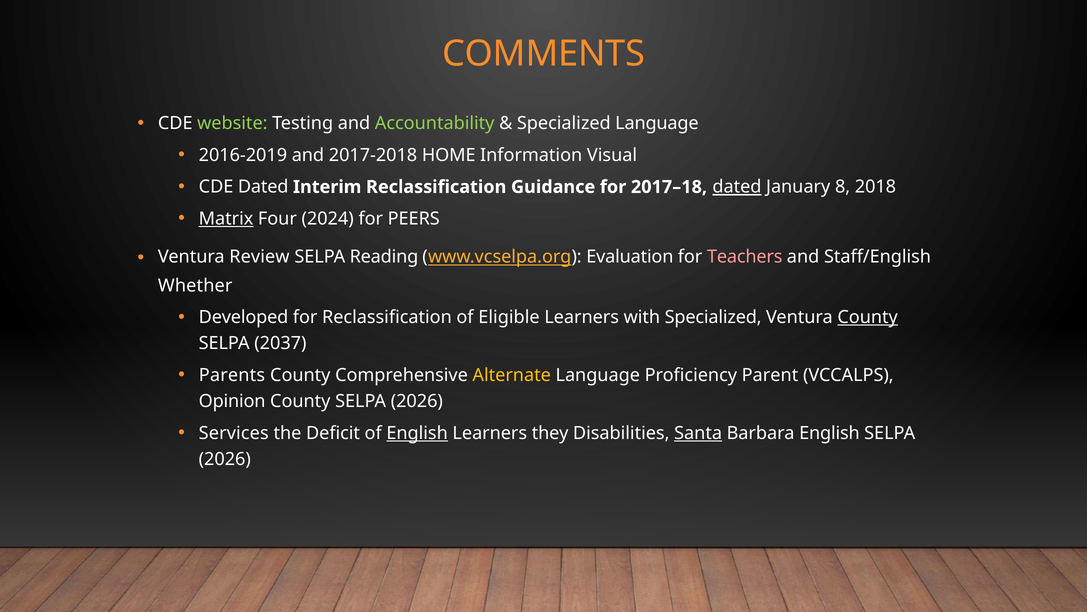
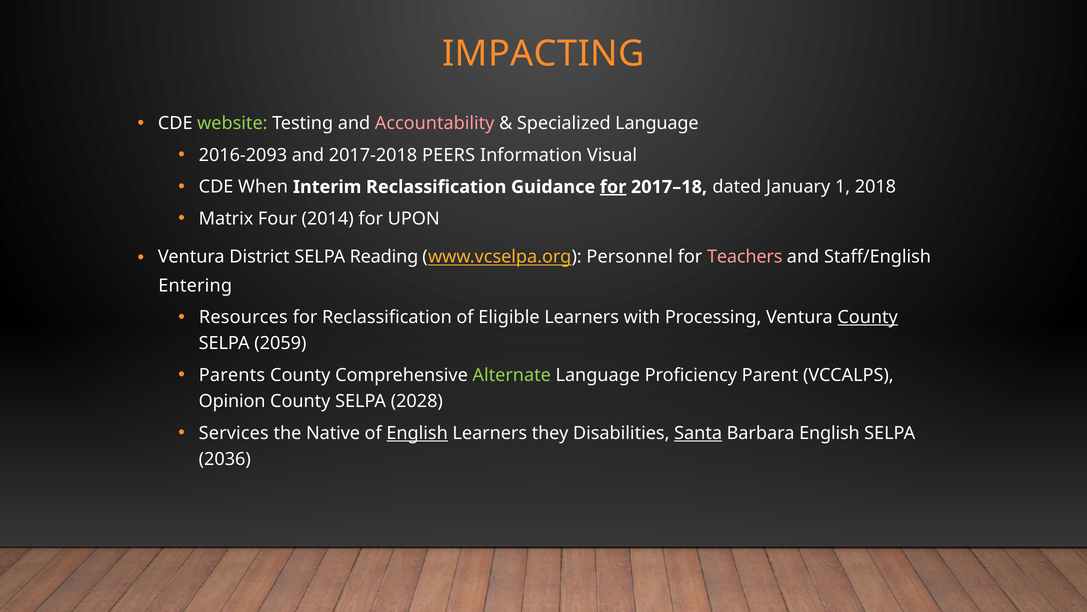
COMMENTS: COMMENTS -> IMPACTING
Accountability colour: light green -> pink
2016-2019: 2016-2019 -> 2016-2093
HOME: HOME -> PEERS
CDE Dated: Dated -> When
for at (613, 187) underline: none -> present
dated at (737, 187) underline: present -> none
8: 8 -> 1
Matrix underline: present -> none
2024: 2024 -> 2014
PEERS: PEERS -> UPON
Review: Review -> District
Evaluation: Evaluation -> Personnel
Whether: Whether -> Entering
Developed: Developed -> Resources
with Specialized: Specialized -> Processing
2037: 2037 -> 2059
Alternate colour: yellow -> light green
County SELPA 2026: 2026 -> 2028
Deficit: Deficit -> Native
2026 at (225, 459): 2026 -> 2036
